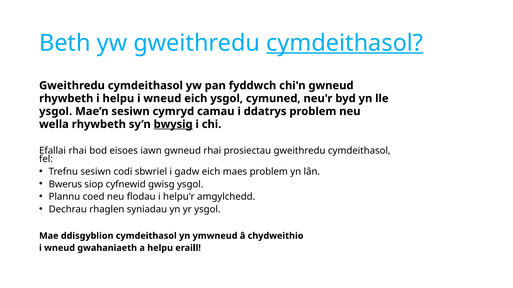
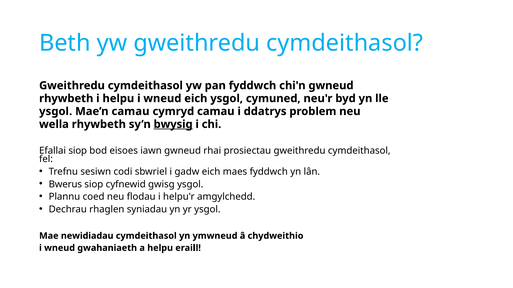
cymdeithasol at (345, 43) underline: present -> none
Mae’n sesiwn: sesiwn -> camau
Efallai rhai: rhai -> siop
maes problem: problem -> fyddwch
ddisgyblion: ddisgyblion -> newidiadau
